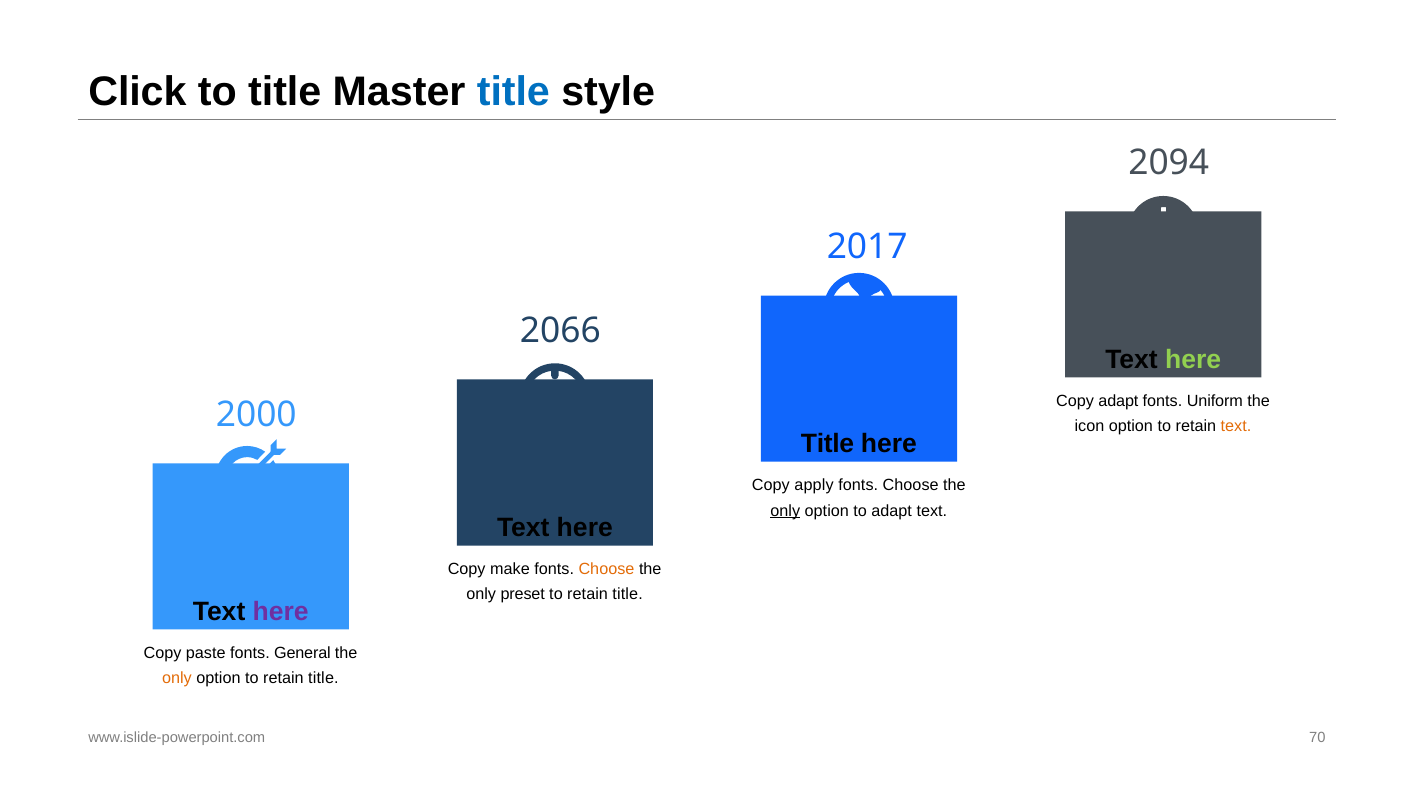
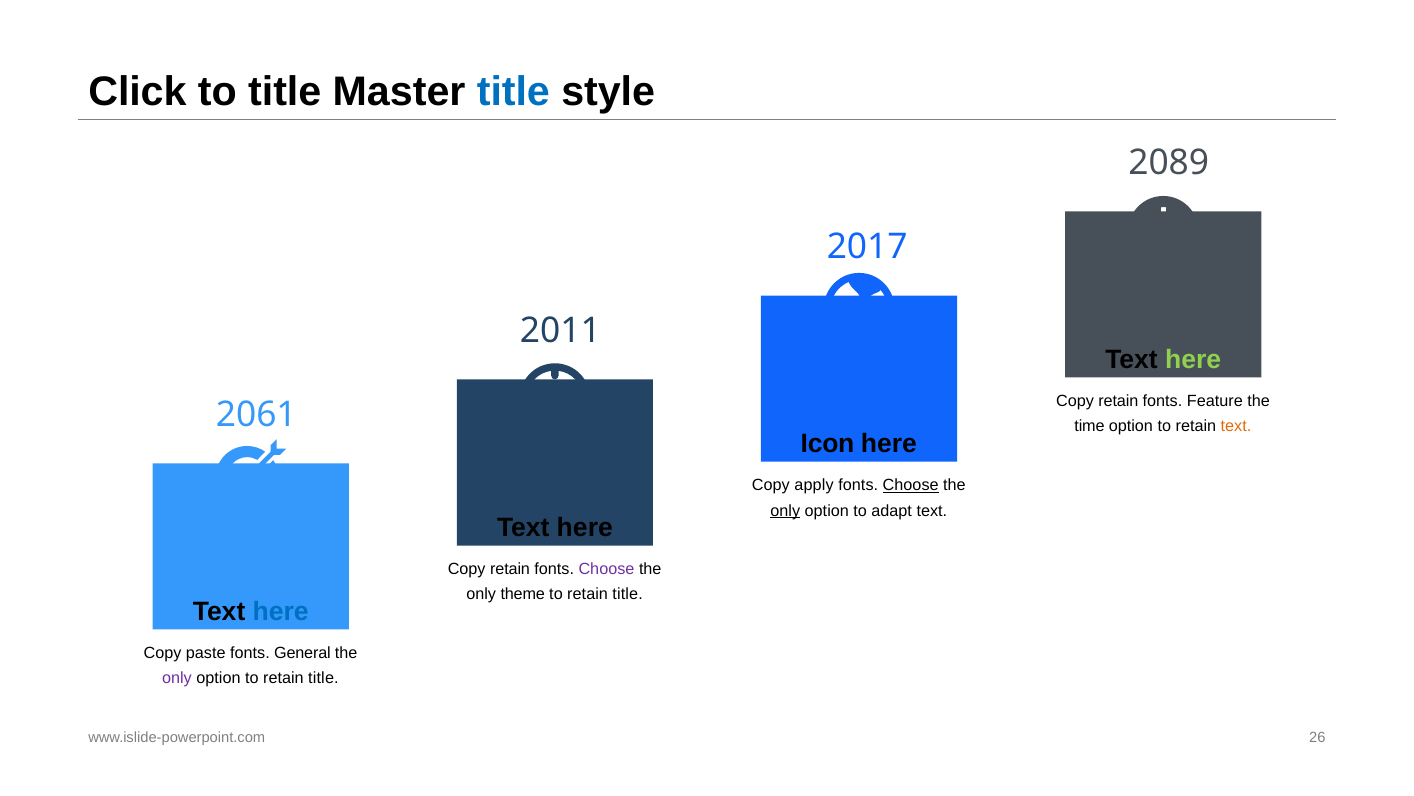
2094: 2094 -> 2089
2066: 2066 -> 2011
adapt at (1118, 401): adapt -> retain
Uniform: Uniform -> Feature
2000: 2000 -> 2061
icon: icon -> time
Title at (828, 443): Title -> Icon
Choose at (911, 485) underline: none -> present
make at (510, 569): make -> retain
Choose at (606, 569) colour: orange -> purple
preset: preset -> theme
here at (281, 611) colour: purple -> blue
only at (177, 678) colour: orange -> purple
70: 70 -> 26
